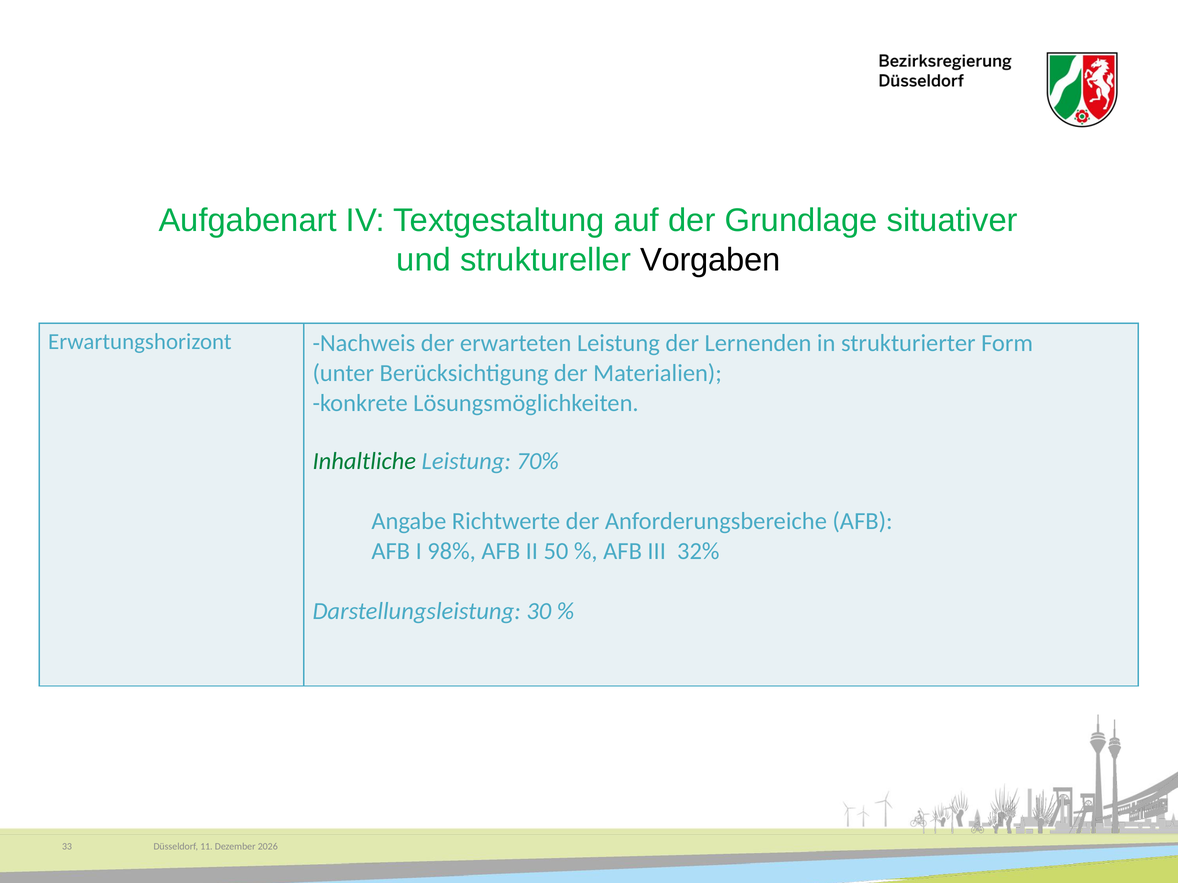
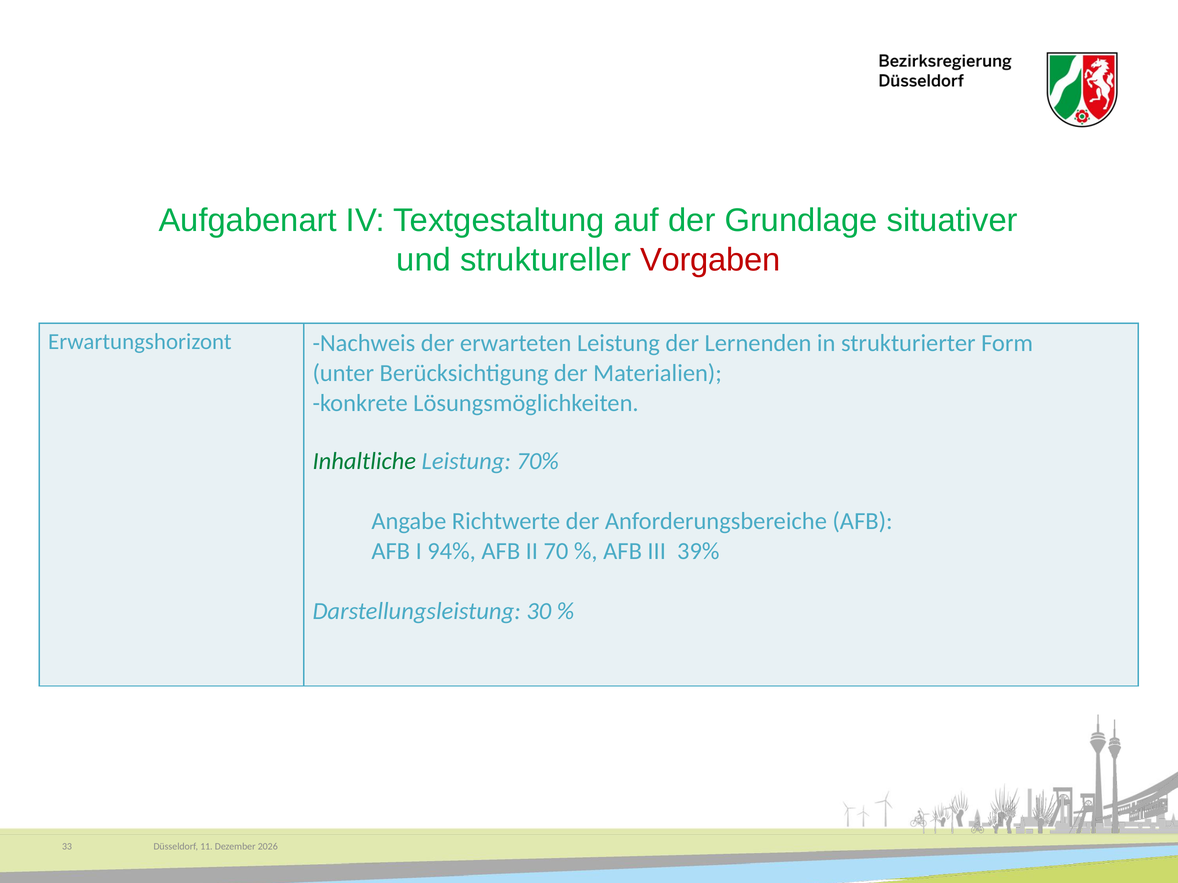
Vorgaben colour: black -> red
98%: 98% -> 94%
50: 50 -> 70
32%: 32% -> 39%
